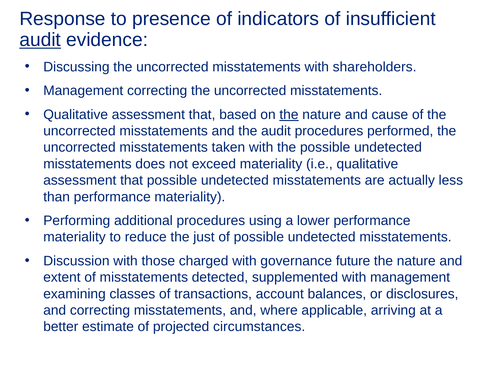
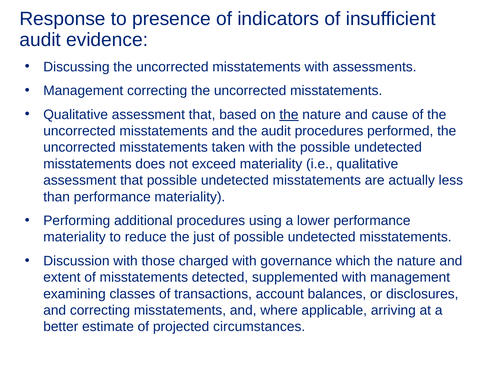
audit at (40, 40) underline: present -> none
shareholders: shareholders -> assessments
future: future -> which
